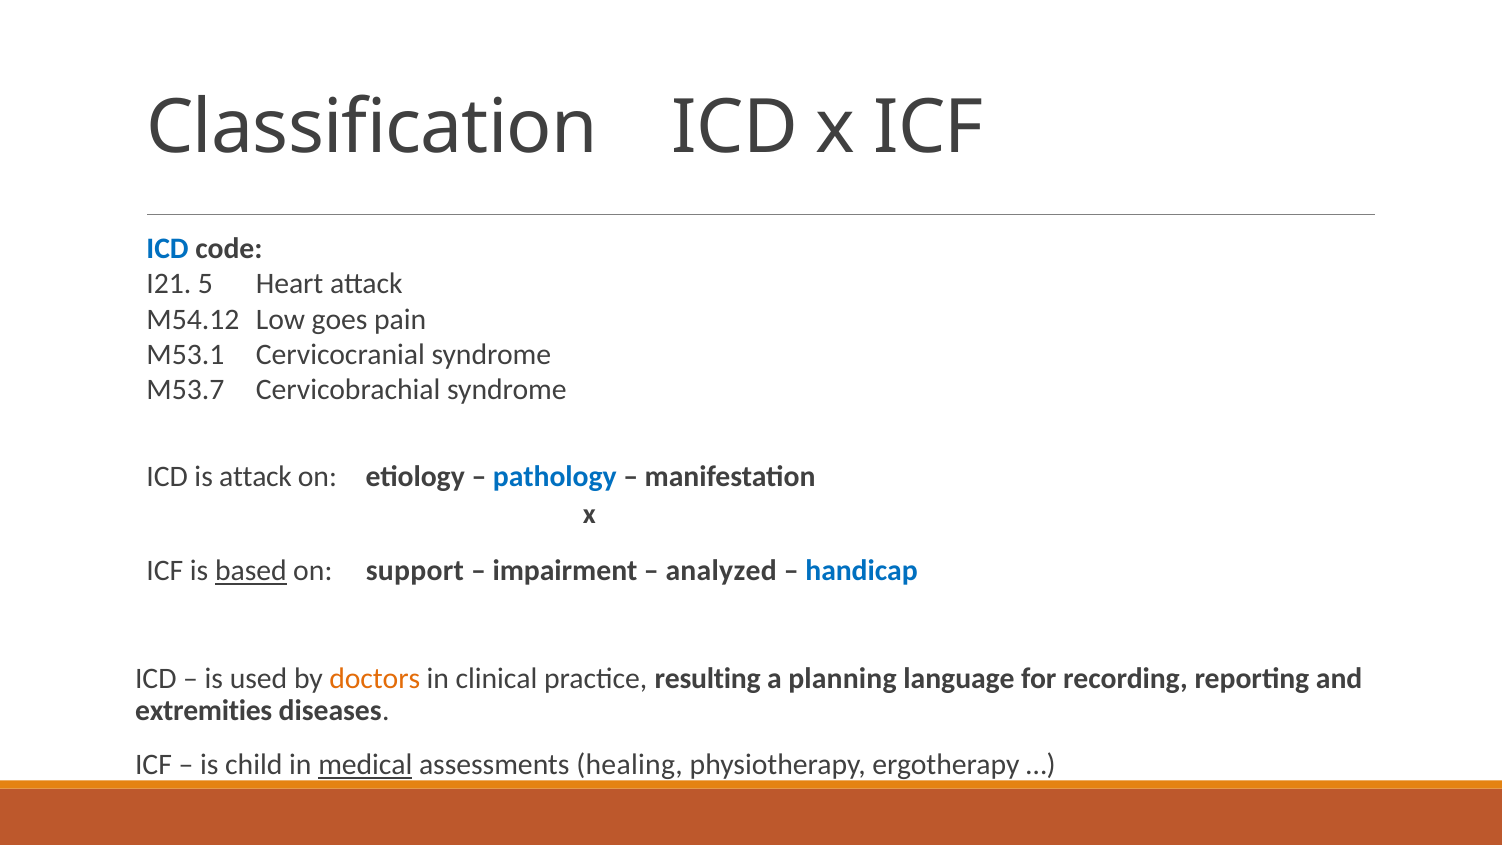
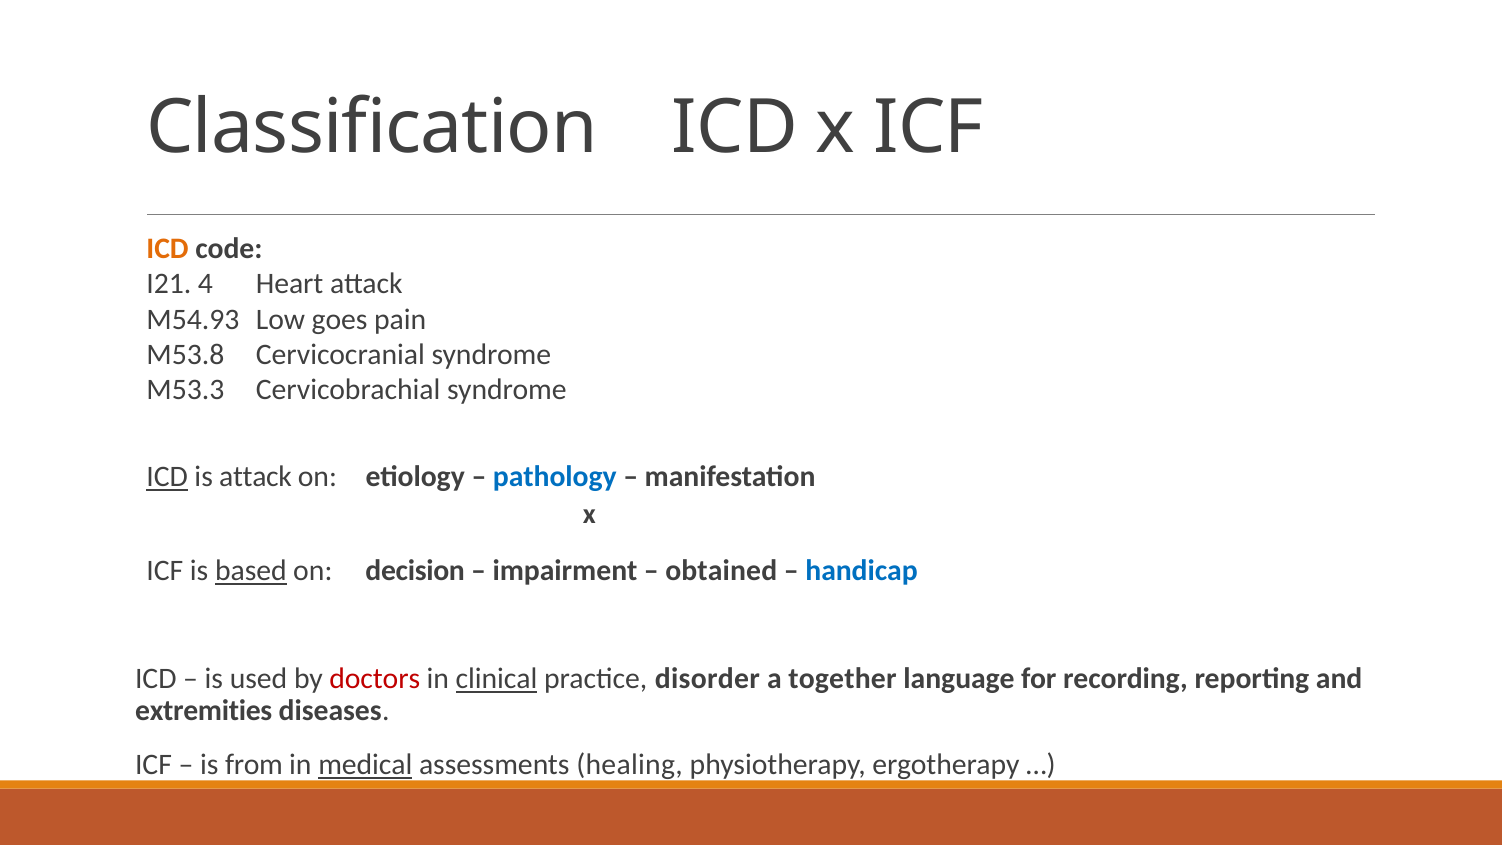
ICD at (168, 249) colour: blue -> orange
5: 5 -> 4
M54.12: M54.12 -> M54.93
M53.1: M53.1 -> M53.8
M53.7: M53.7 -> M53.3
ICD at (167, 477) underline: none -> present
support: support -> decision
analyzed: analyzed -> obtained
doctors colour: orange -> red
clinical underline: none -> present
resulting: resulting -> disorder
planning: planning -> together
child: child -> from
